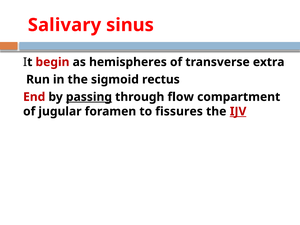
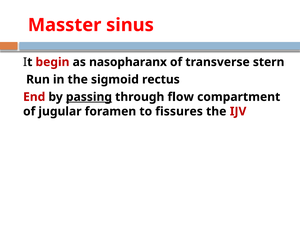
Salivary: Salivary -> Masster
hemispheres: hemispheres -> nasopharanx
extra: extra -> stern
IJV underline: present -> none
